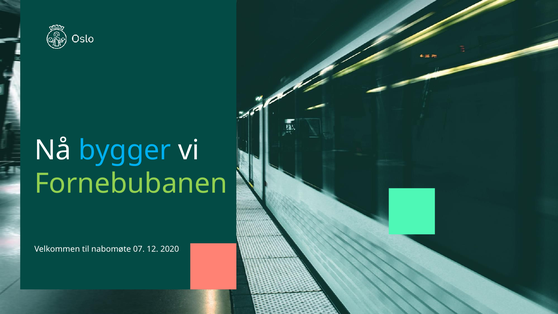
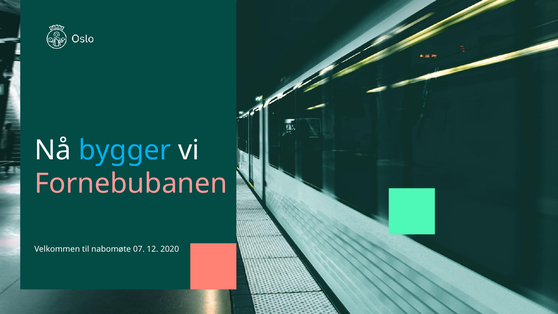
Fornebubanen colour: light green -> pink
